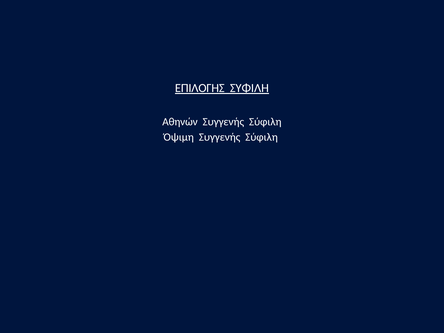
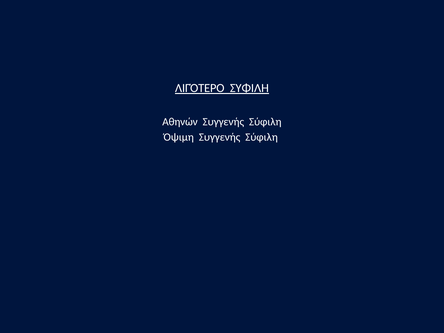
ΕΠΙΛΟΓΗΣ: ΕΠΙΛΟΓΗΣ -> ΛΙΓΌΤΕΡΟ
